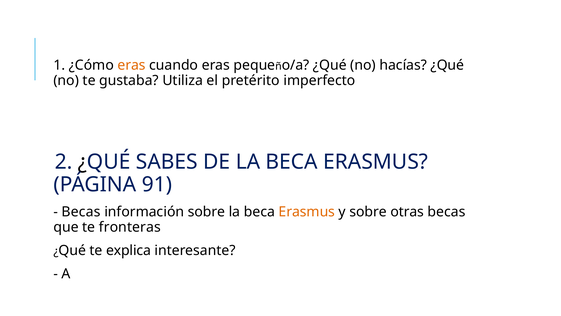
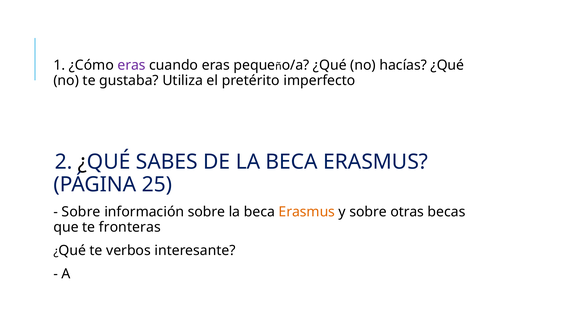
eras at (132, 65) colour: orange -> purple
91: 91 -> 25
Becas at (81, 212): Becas -> Sobre
explica: explica -> verbos
